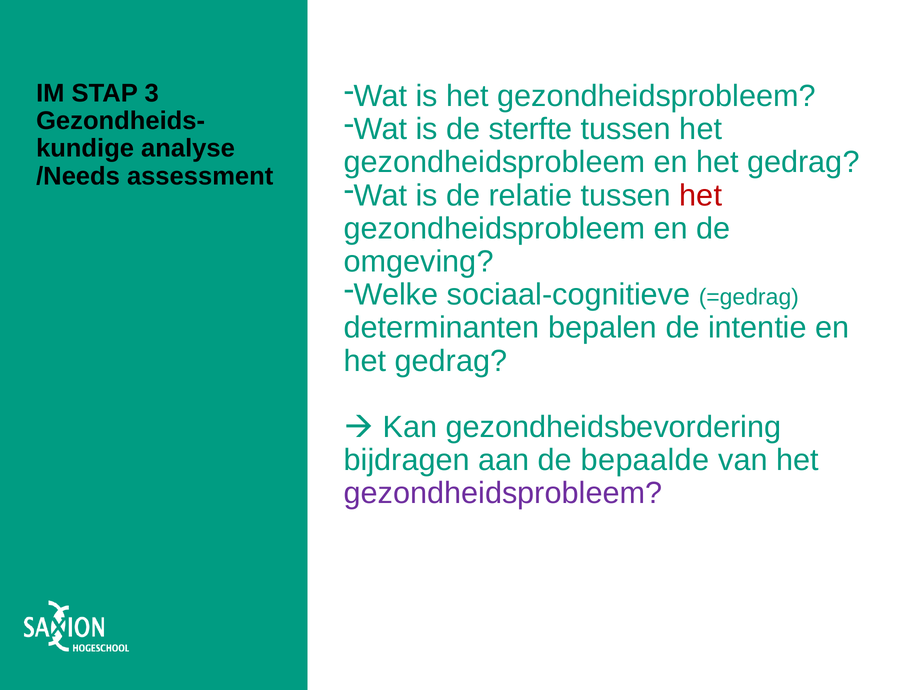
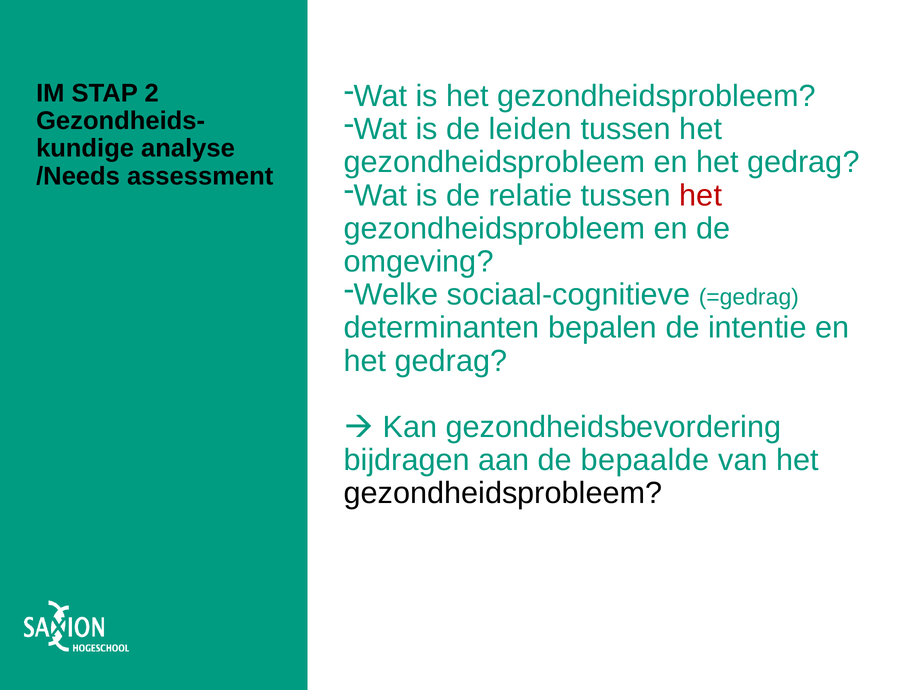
3: 3 -> 2
sterfte: sterfte -> leiden
gezondheidsprobleem at (503, 493) colour: purple -> black
